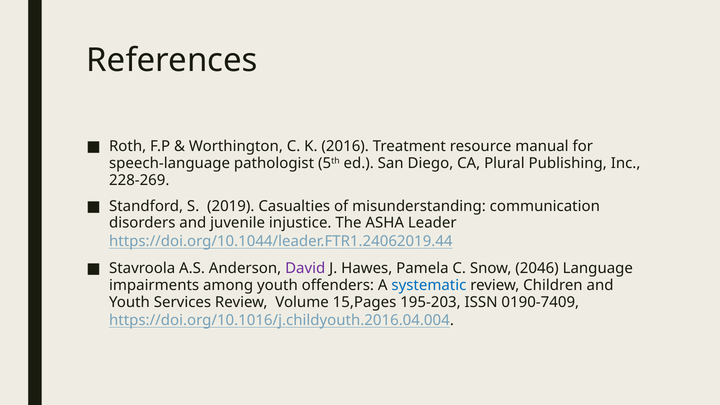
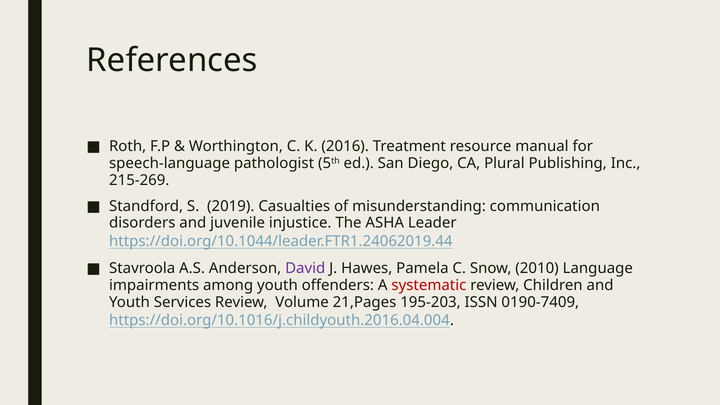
228-269: 228-269 -> 215-269
2046: 2046 -> 2010
systematic colour: blue -> red
15,Pages: 15,Pages -> 21,Pages
